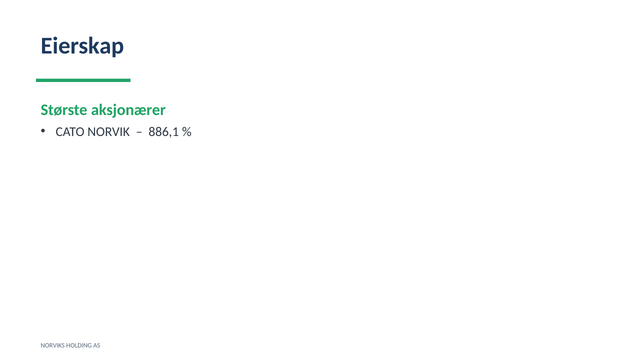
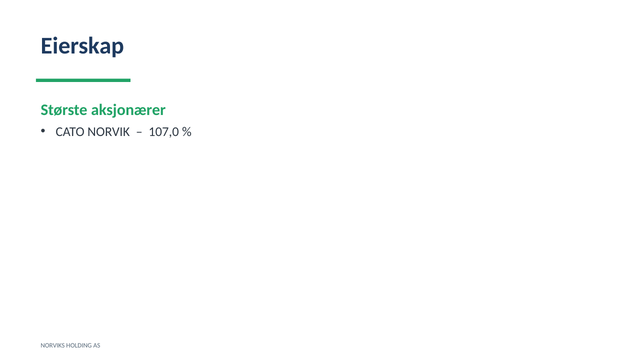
886,1: 886,1 -> 107,0
